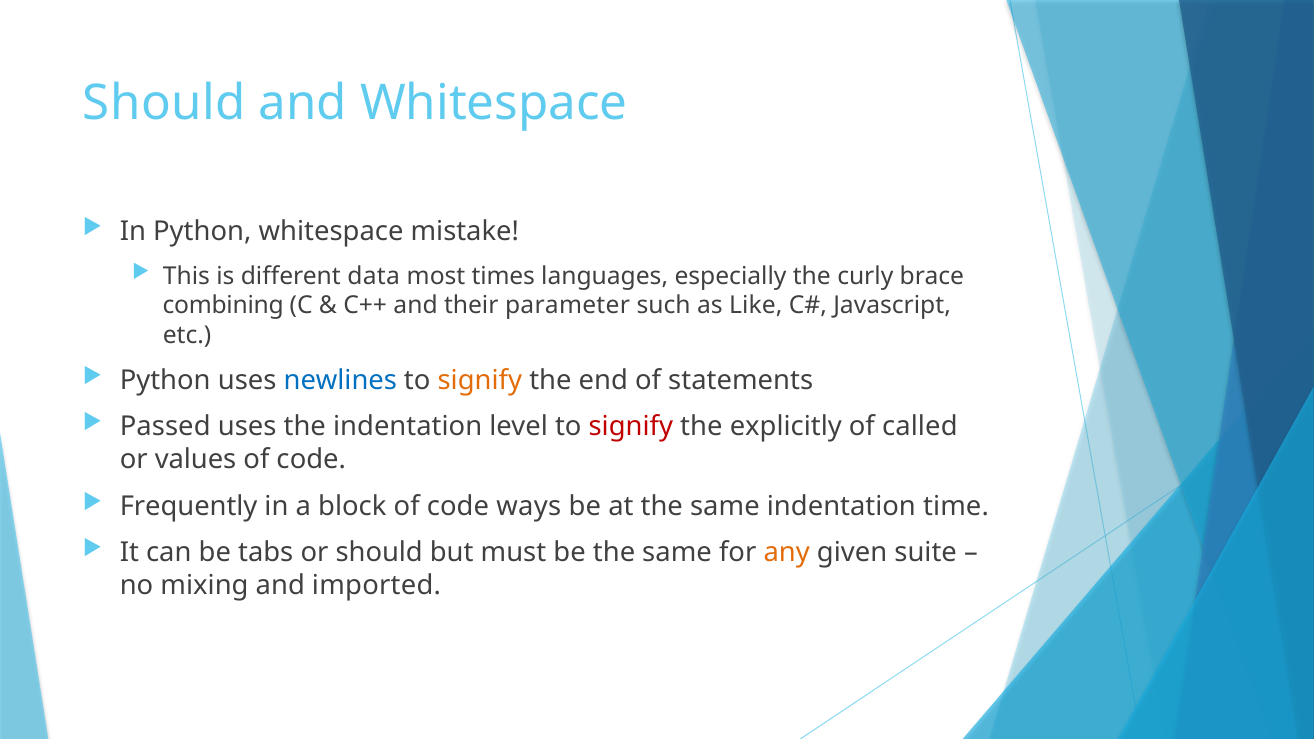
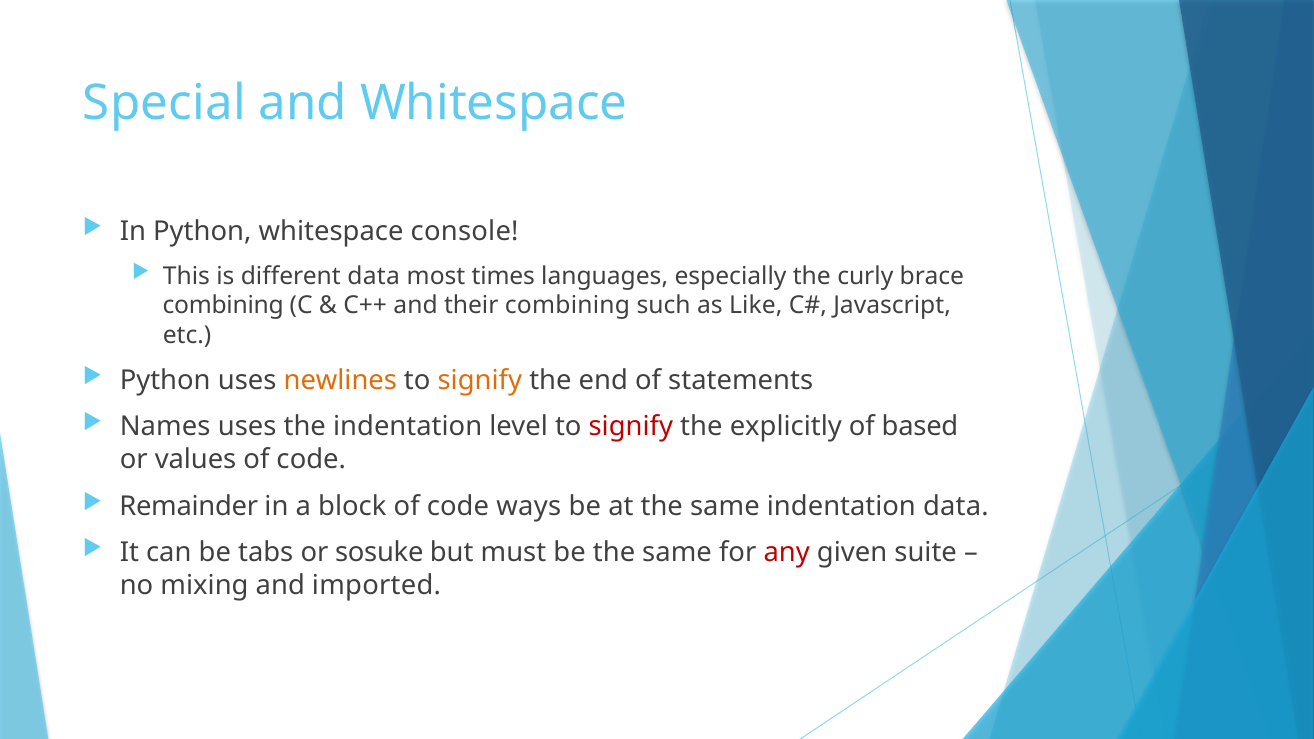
Should at (164, 104): Should -> Special
mistake: mistake -> console
their parameter: parameter -> combining
newlines colour: blue -> orange
Passed: Passed -> Names
called: called -> based
Frequently: Frequently -> Remainder
indentation time: time -> data
or should: should -> sosuke
any colour: orange -> red
